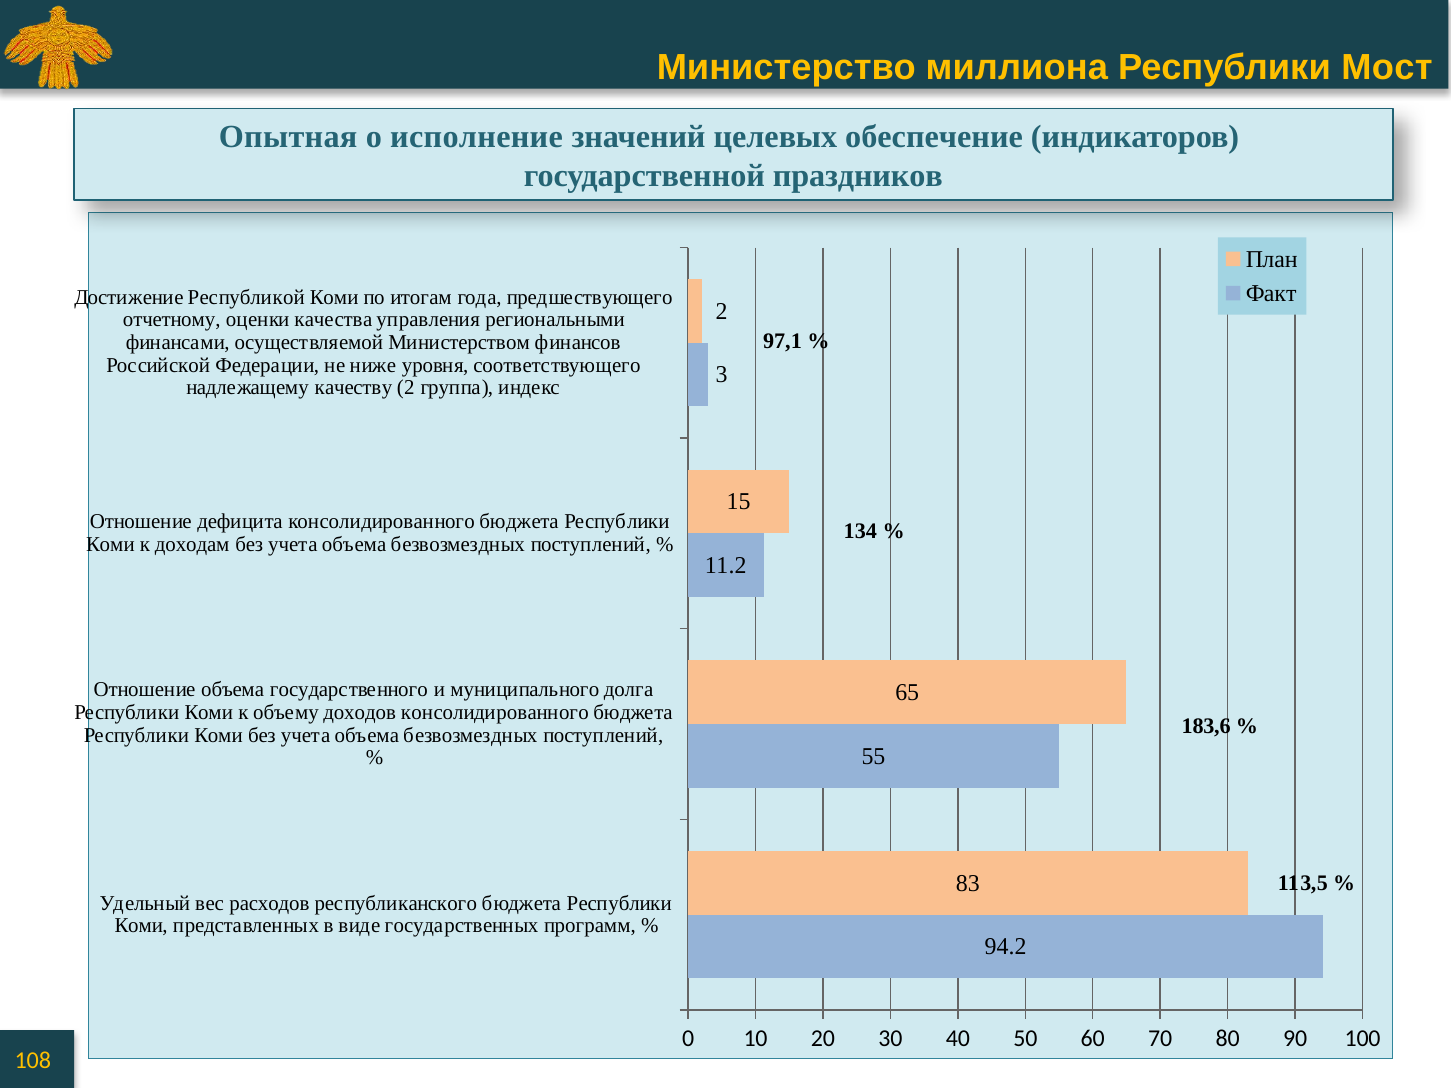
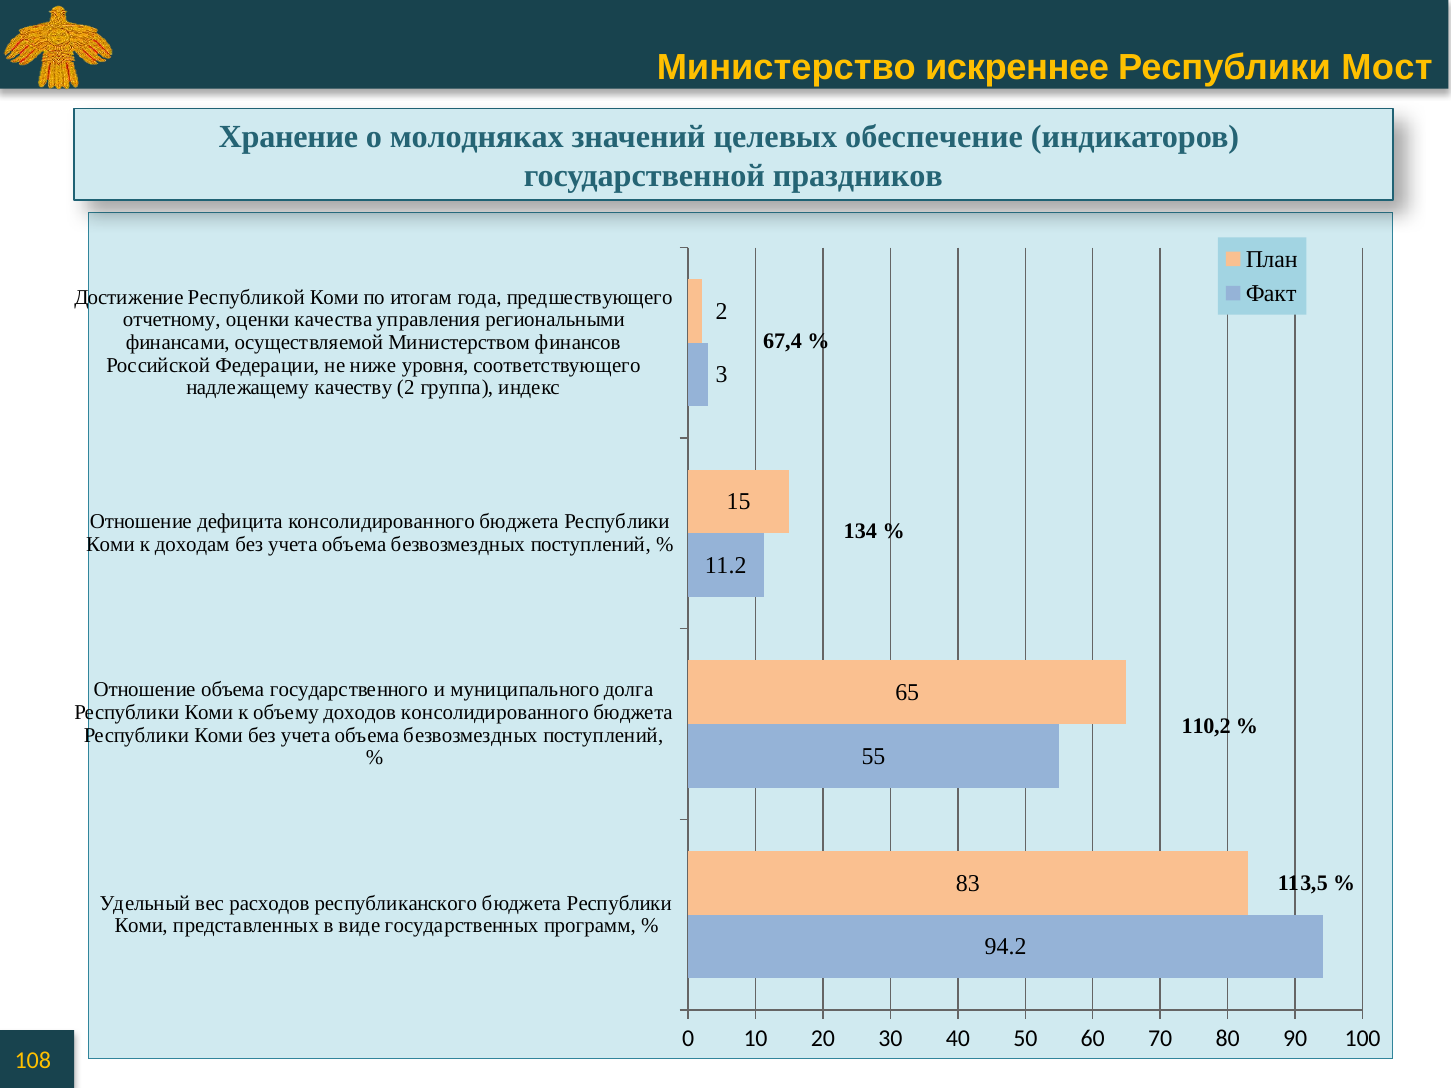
миллиона: миллиона -> искреннее
Опытная: Опытная -> Хранение
исполнение: исполнение -> молодняках
97,1: 97,1 -> 67,4
183,6: 183,6 -> 110,2
